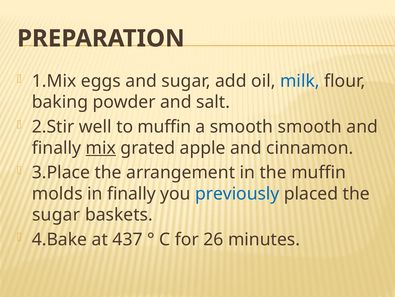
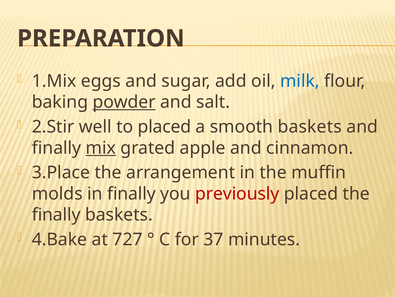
powder underline: none -> present
to muffin: muffin -> placed
smooth smooth: smooth -> baskets
previously colour: blue -> red
sugar at (56, 214): sugar -> finally
437: 437 -> 727
26: 26 -> 37
